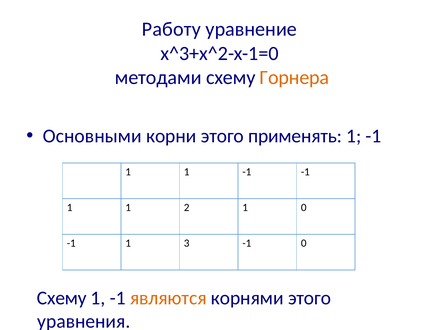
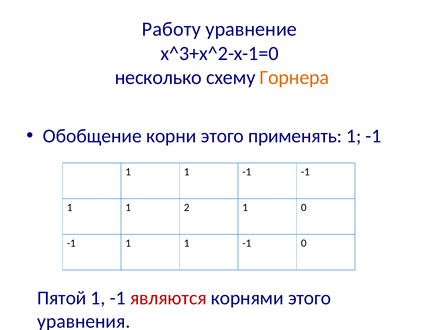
методами: методами -> несколько
Основными: Основными -> Обобщение
3 at (187, 243): 3 -> 1
Схему at (62, 297): Схему -> Пятой
являются colour: orange -> red
